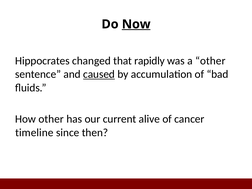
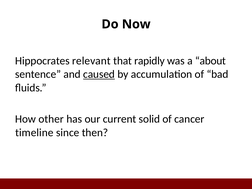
Now underline: present -> none
changed: changed -> relevant
a other: other -> about
alive: alive -> solid
